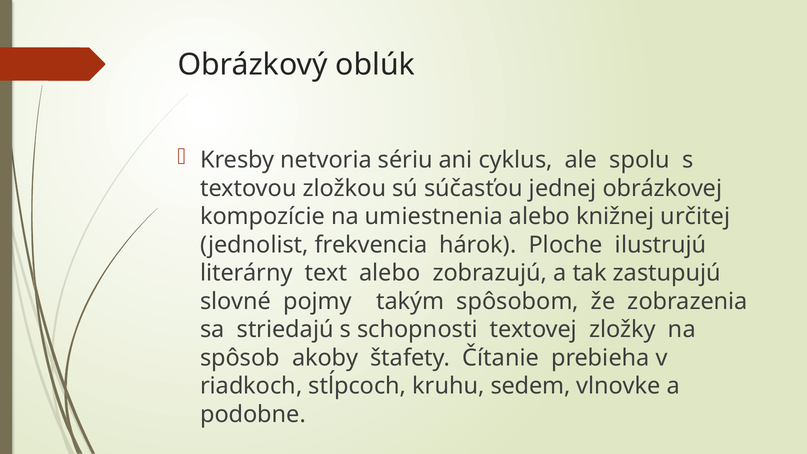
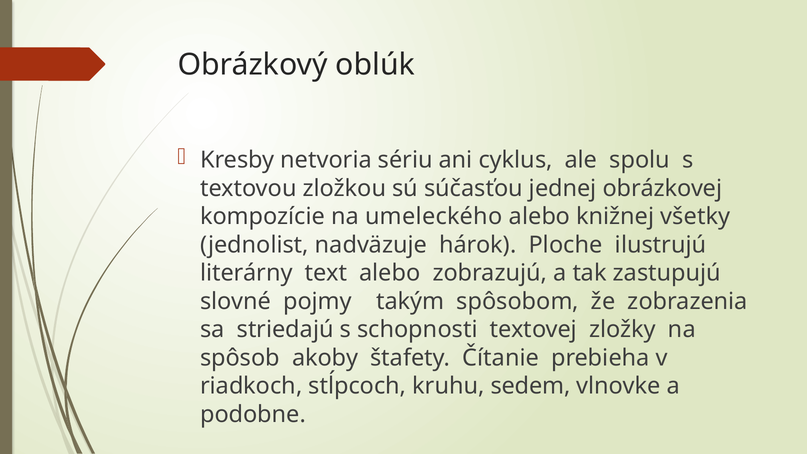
umiestnenia: umiestnenia -> umeleckého
určitej: určitej -> všetky
frekvencia: frekvencia -> nadväzuje
